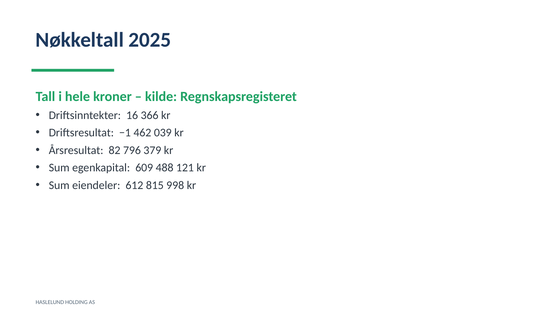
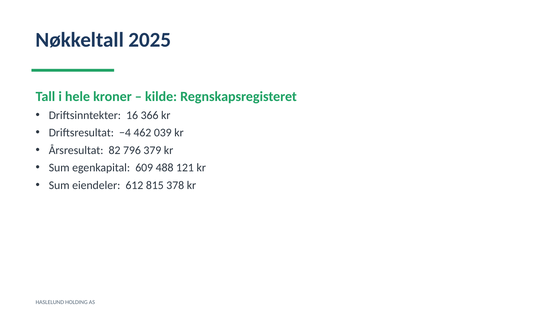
−1: −1 -> −4
998: 998 -> 378
